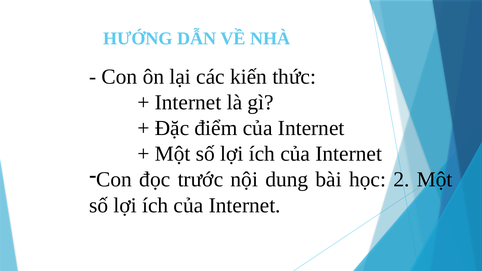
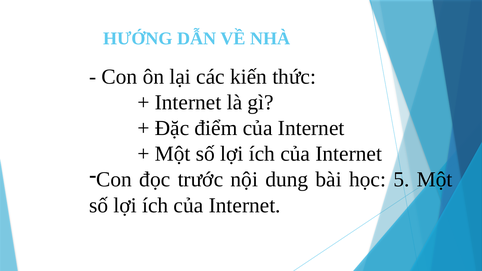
2: 2 -> 5
